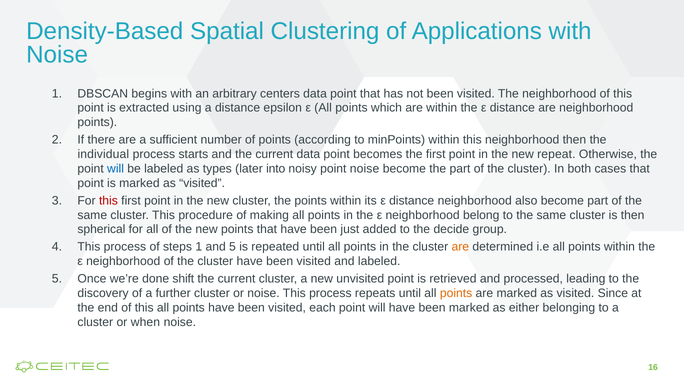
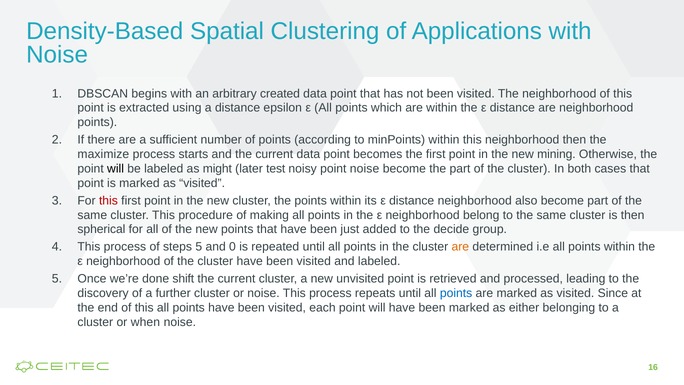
centers: centers -> created
individual: individual -> maximize
repeat: repeat -> mining
will at (116, 169) colour: blue -> black
types: types -> might
into: into -> test
steps 1: 1 -> 5
and 5: 5 -> 0
points at (456, 293) colour: orange -> blue
